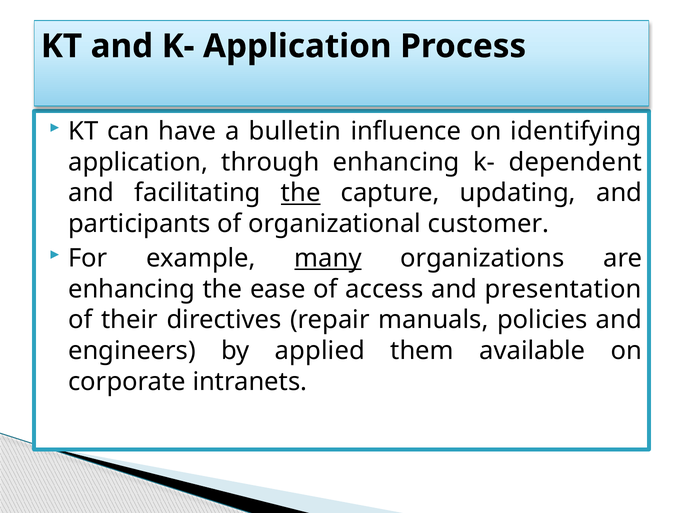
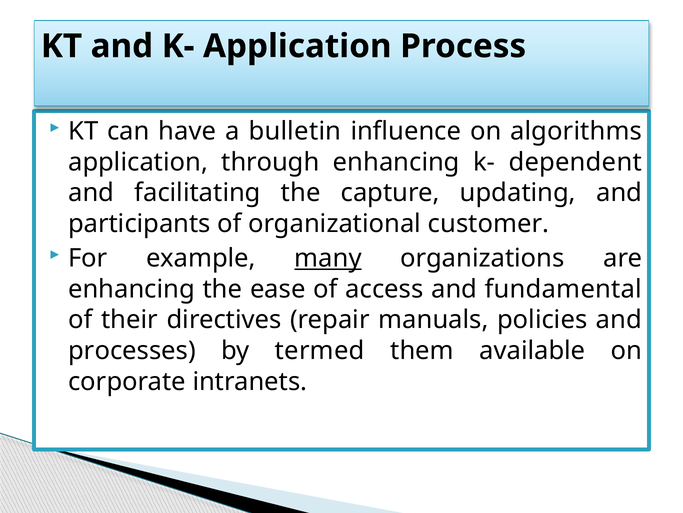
identifying: identifying -> algorithms
the at (301, 193) underline: present -> none
presentation: presentation -> fundamental
engineers: engineers -> processes
applied: applied -> termed
